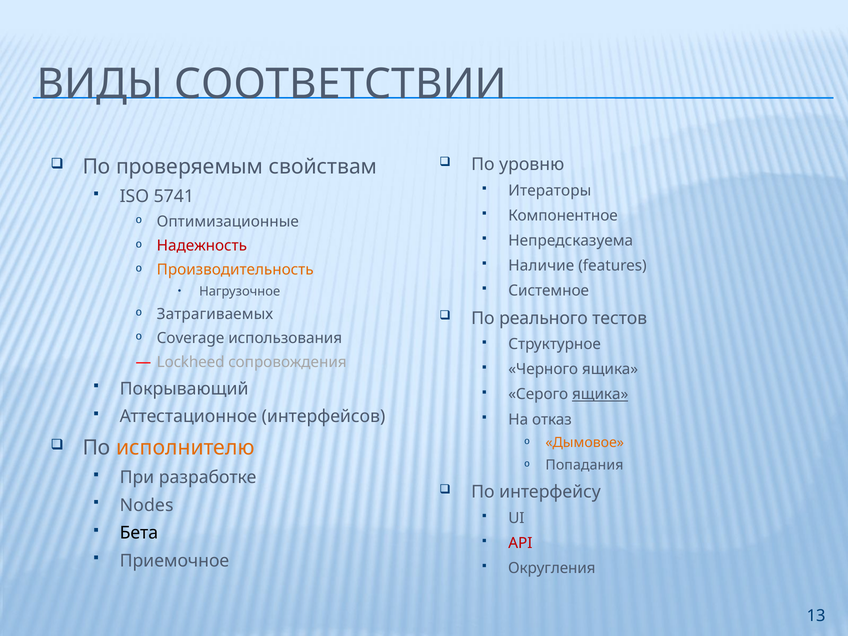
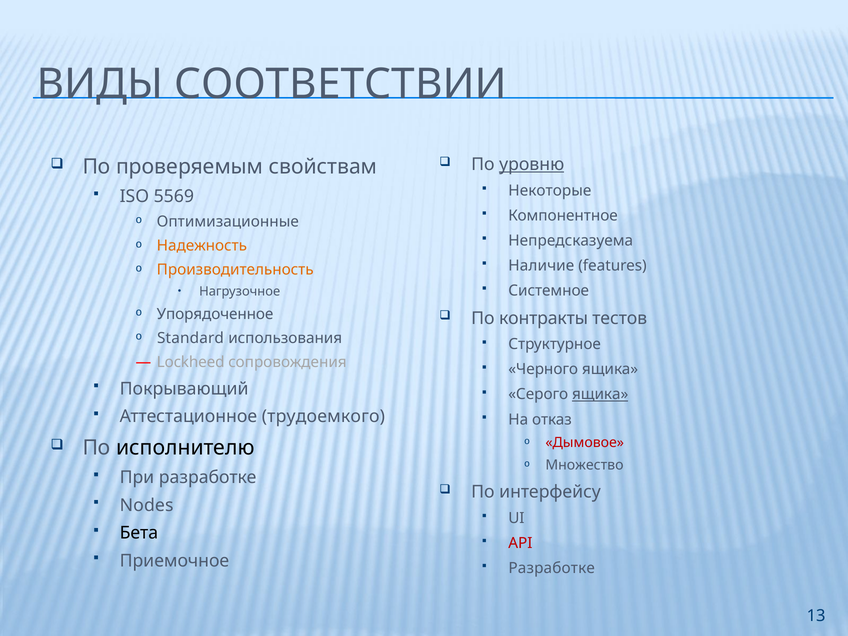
уровню underline: none -> present
Итераторы: Итераторы -> Некоторые
5741: 5741 -> 5569
Надежность colour: red -> orange
Затрагиваемых: Затрагиваемых -> Упорядоченное
реального: реального -> контракты
Coverage: Coverage -> Standard
интерфейсов: интерфейсов -> трудоемкого
Дымовое colour: orange -> red
исполнителю colour: orange -> black
Попадания: Попадания -> Множество
Округления at (552, 568): Округления -> Разработке
